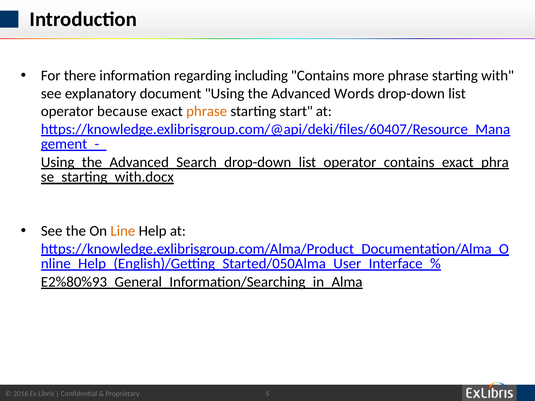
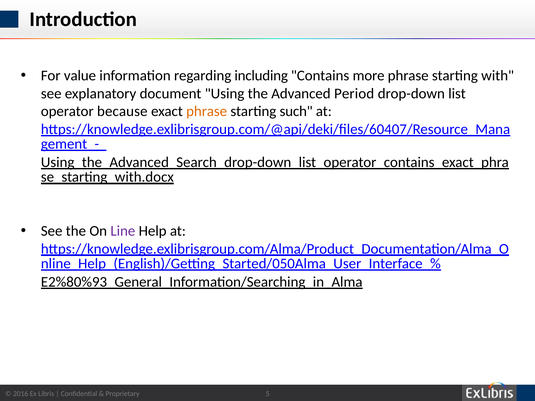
there: there -> value
Words: Words -> Period
start: start -> such
Line colour: orange -> purple
